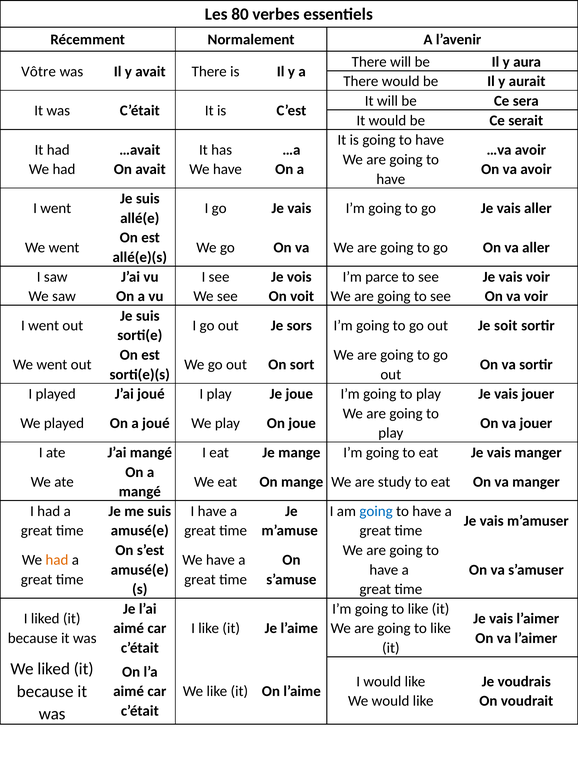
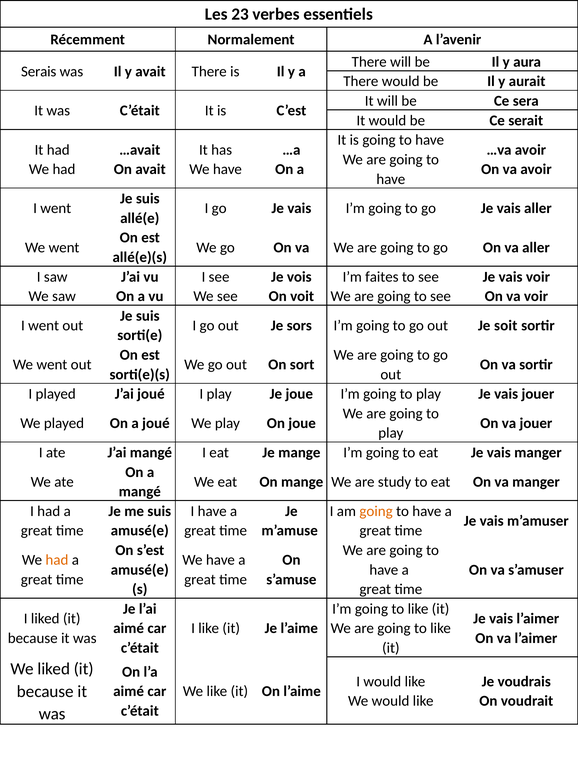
80: 80 -> 23
Vôtre: Vôtre -> Serais
parce: parce -> faites
going at (376, 511) colour: blue -> orange
